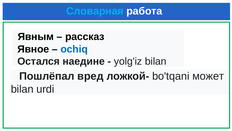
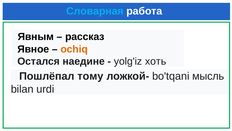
ochiq colour: blue -> orange
yolg'iz bilan: bilan -> хоть
вред: вред -> тому
может: может -> мысль
